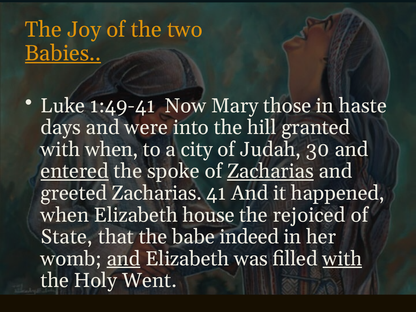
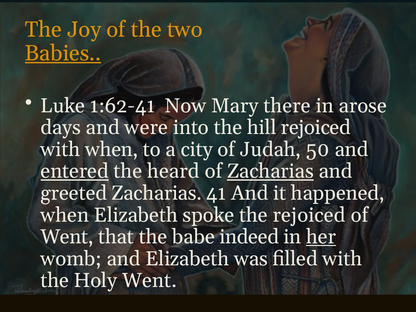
1:49-41: 1:49-41 -> 1:62-41
those: those -> there
haste: haste -> arose
hill granted: granted -> rejoiced
30: 30 -> 50
spoke: spoke -> heard
house: house -> spoke
State at (67, 237): State -> Went
her underline: none -> present
and at (124, 259) underline: present -> none
with at (342, 259) underline: present -> none
